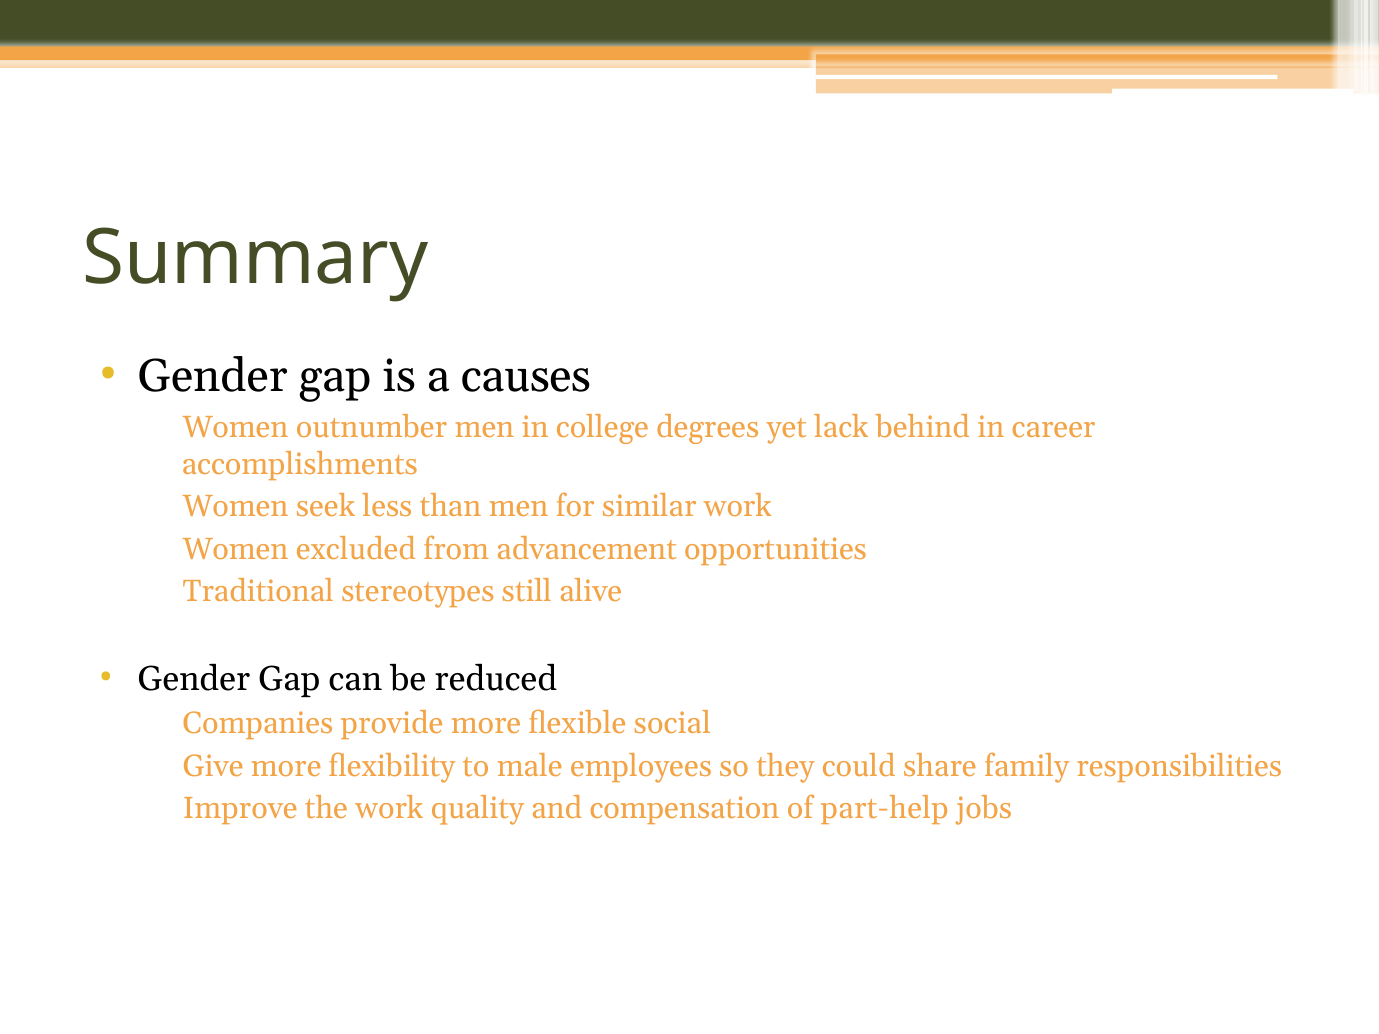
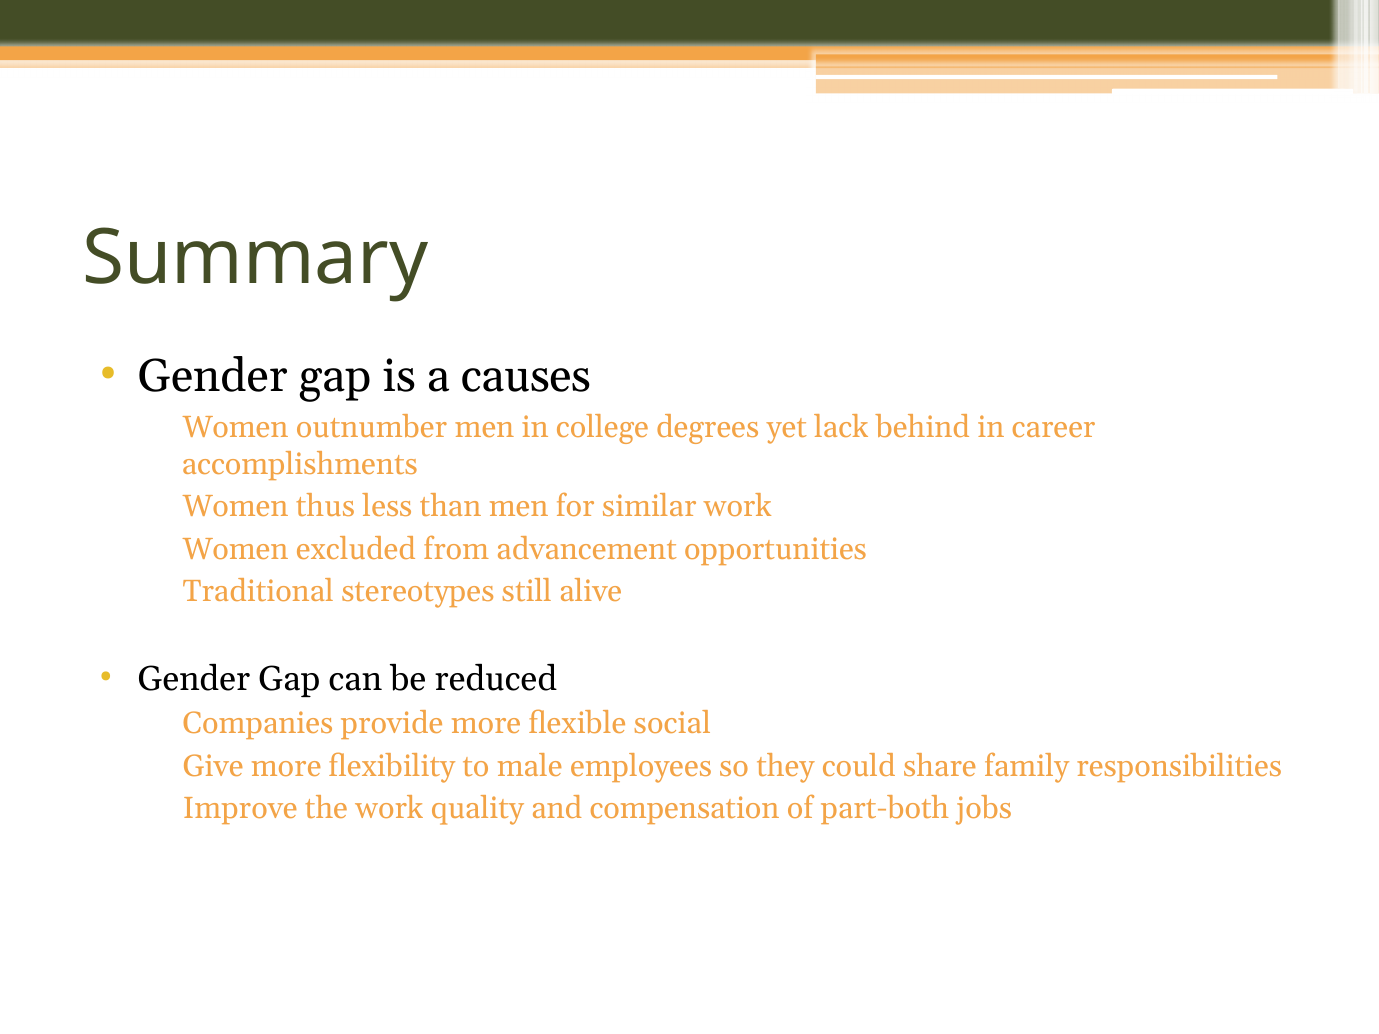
seek: seek -> thus
part-help: part-help -> part-both
